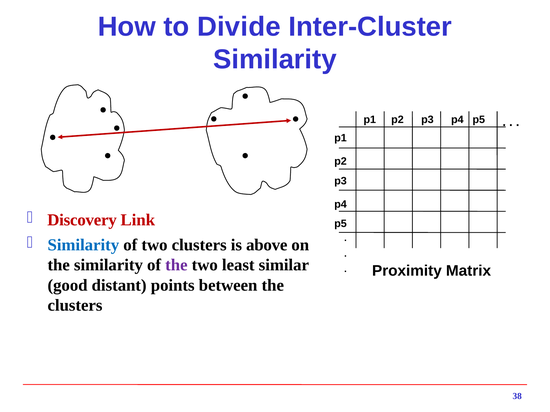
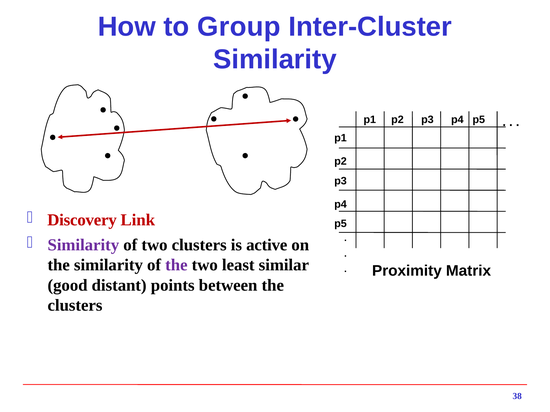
Divide: Divide -> Group
Similarity at (83, 245) colour: blue -> purple
above: above -> active
